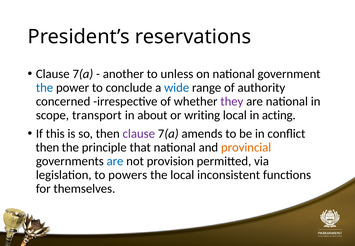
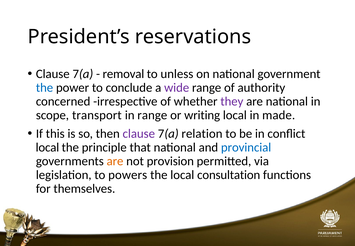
another: another -> removal
wide colour: blue -> purple
in about: about -> range
acting: acting -> made
amends: amends -> relation
then at (47, 147): then -> local
provincial colour: orange -> blue
are at (115, 161) colour: blue -> orange
inconsistent: inconsistent -> consultation
